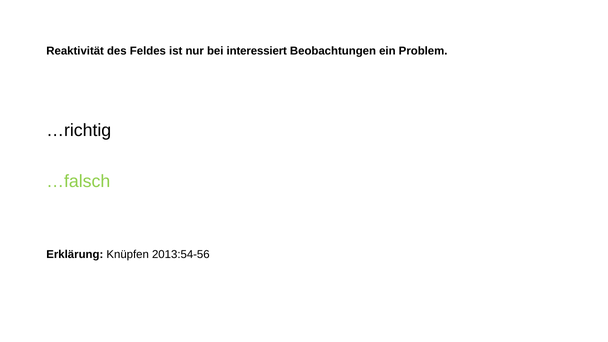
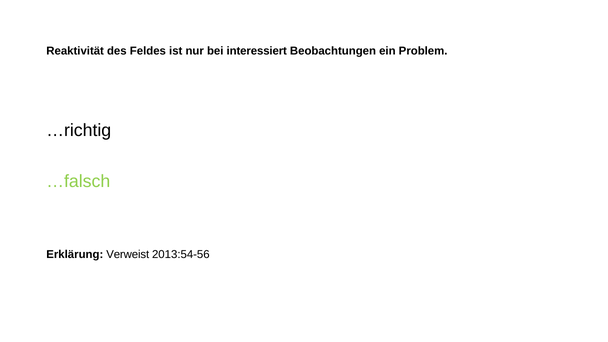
Knüpfen: Knüpfen -> Verweist
